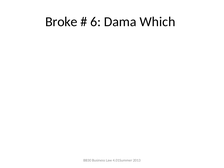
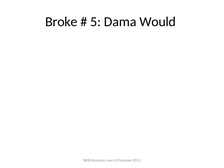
6: 6 -> 5
Which: Which -> Would
